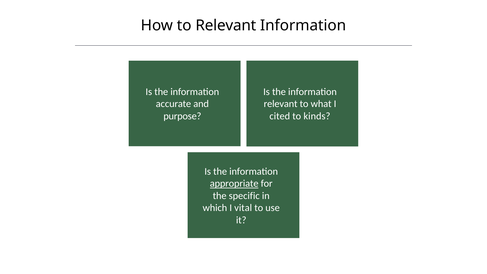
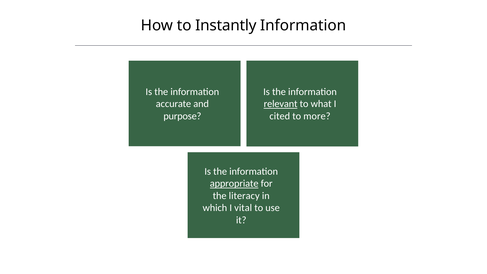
to Relevant: Relevant -> Instantly
relevant at (281, 104) underline: none -> present
kinds: kinds -> more
specific: specific -> literacy
